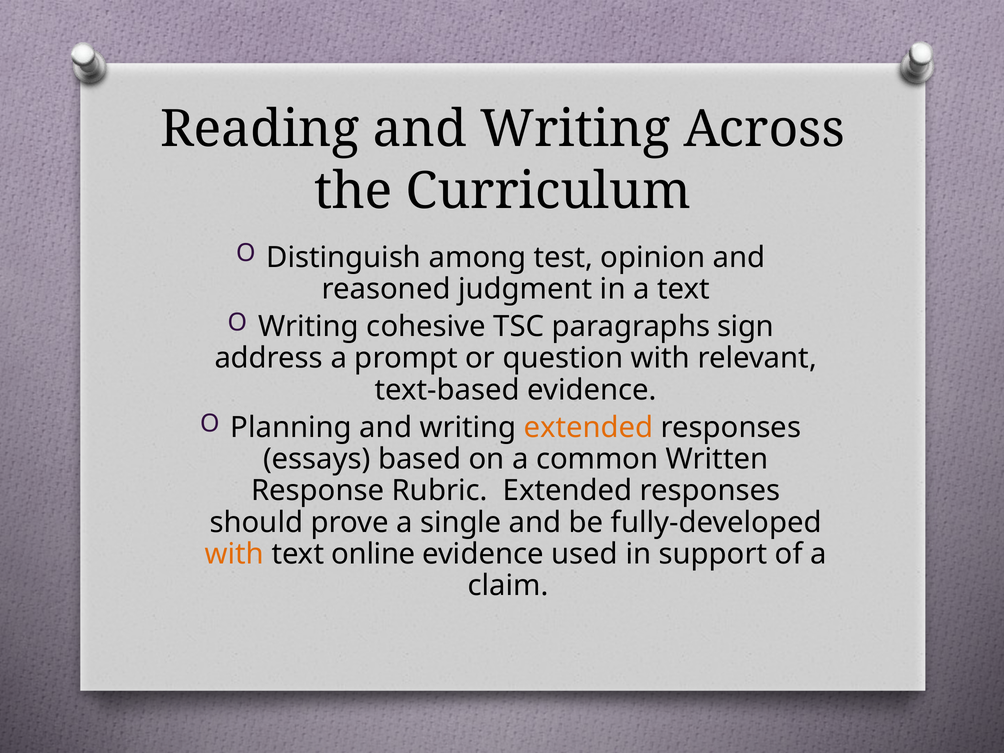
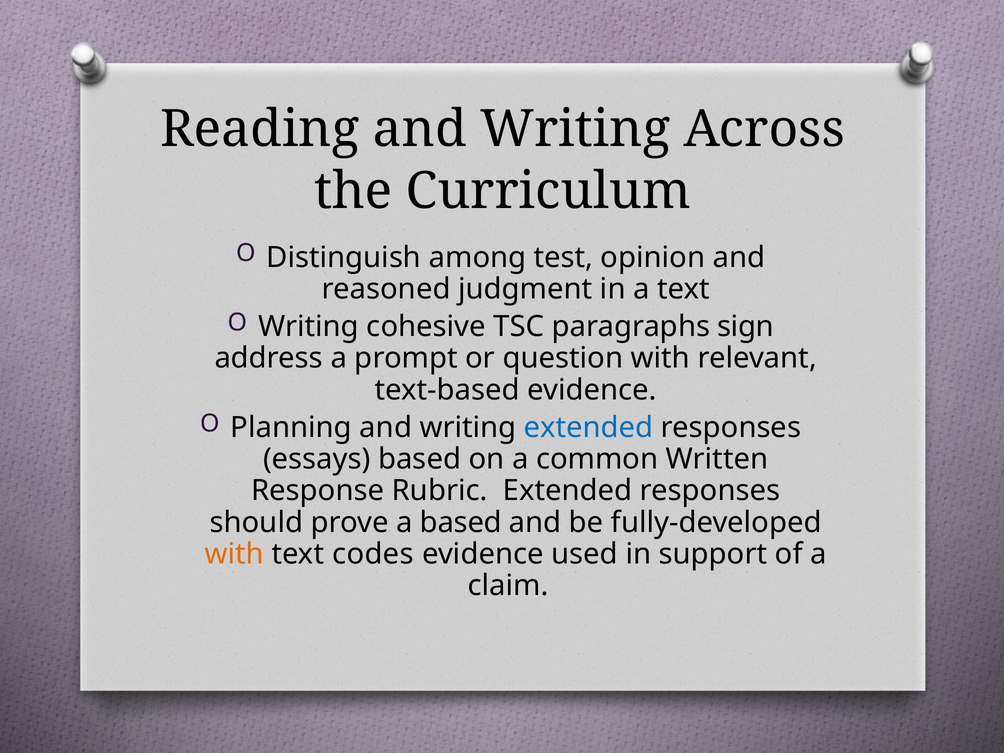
extended at (589, 427) colour: orange -> blue
a single: single -> based
online: online -> codes
